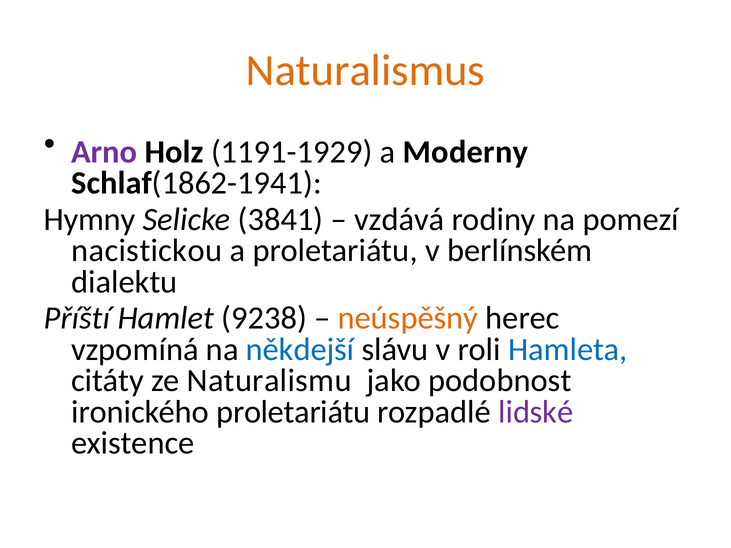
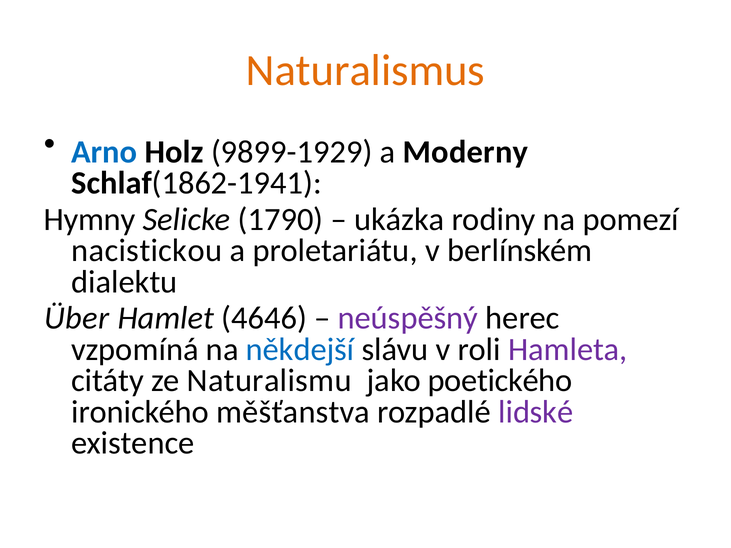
Arno colour: purple -> blue
1191-1929: 1191-1929 -> 9899-1929
3841: 3841 -> 1790
vzdává: vzdává -> ukázka
Příští: Příští -> Über
9238: 9238 -> 4646
neúspěšný colour: orange -> purple
Hamleta colour: blue -> purple
podobnost: podobnost -> poetického
ironického proletariátu: proletariátu -> měšťanstva
